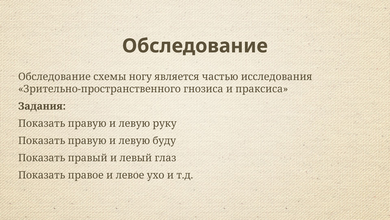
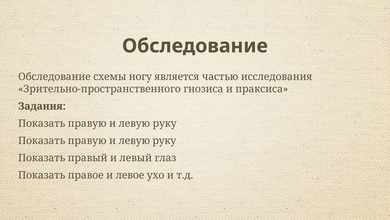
буду at (164, 140): буду -> руку
